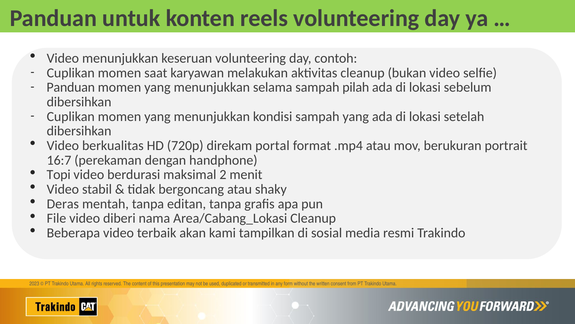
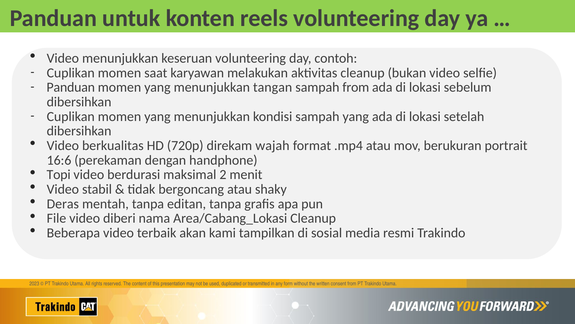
selama: selama -> tangan
sampah pilah: pilah -> from
portal: portal -> wajah
16:7: 16:7 -> 16:6
